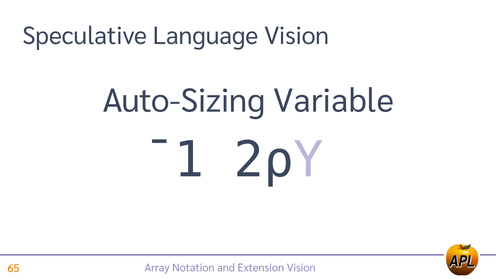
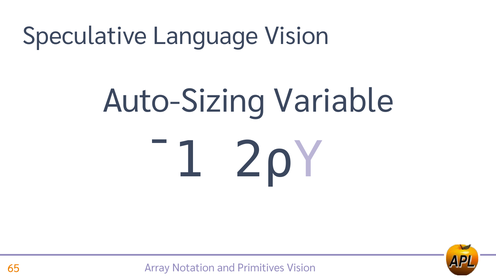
Extension: Extension -> Primitives
